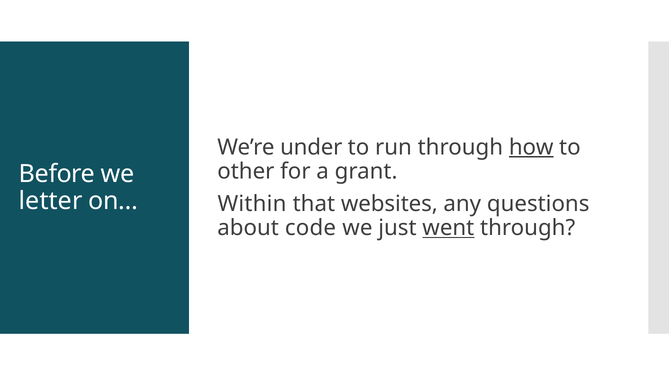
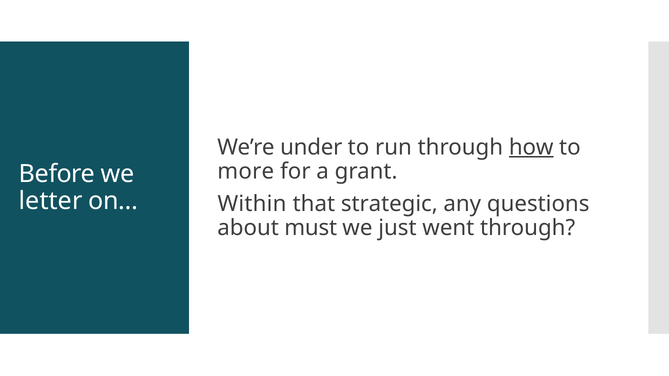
other: other -> more
websites: websites -> strategic
code: code -> must
went underline: present -> none
